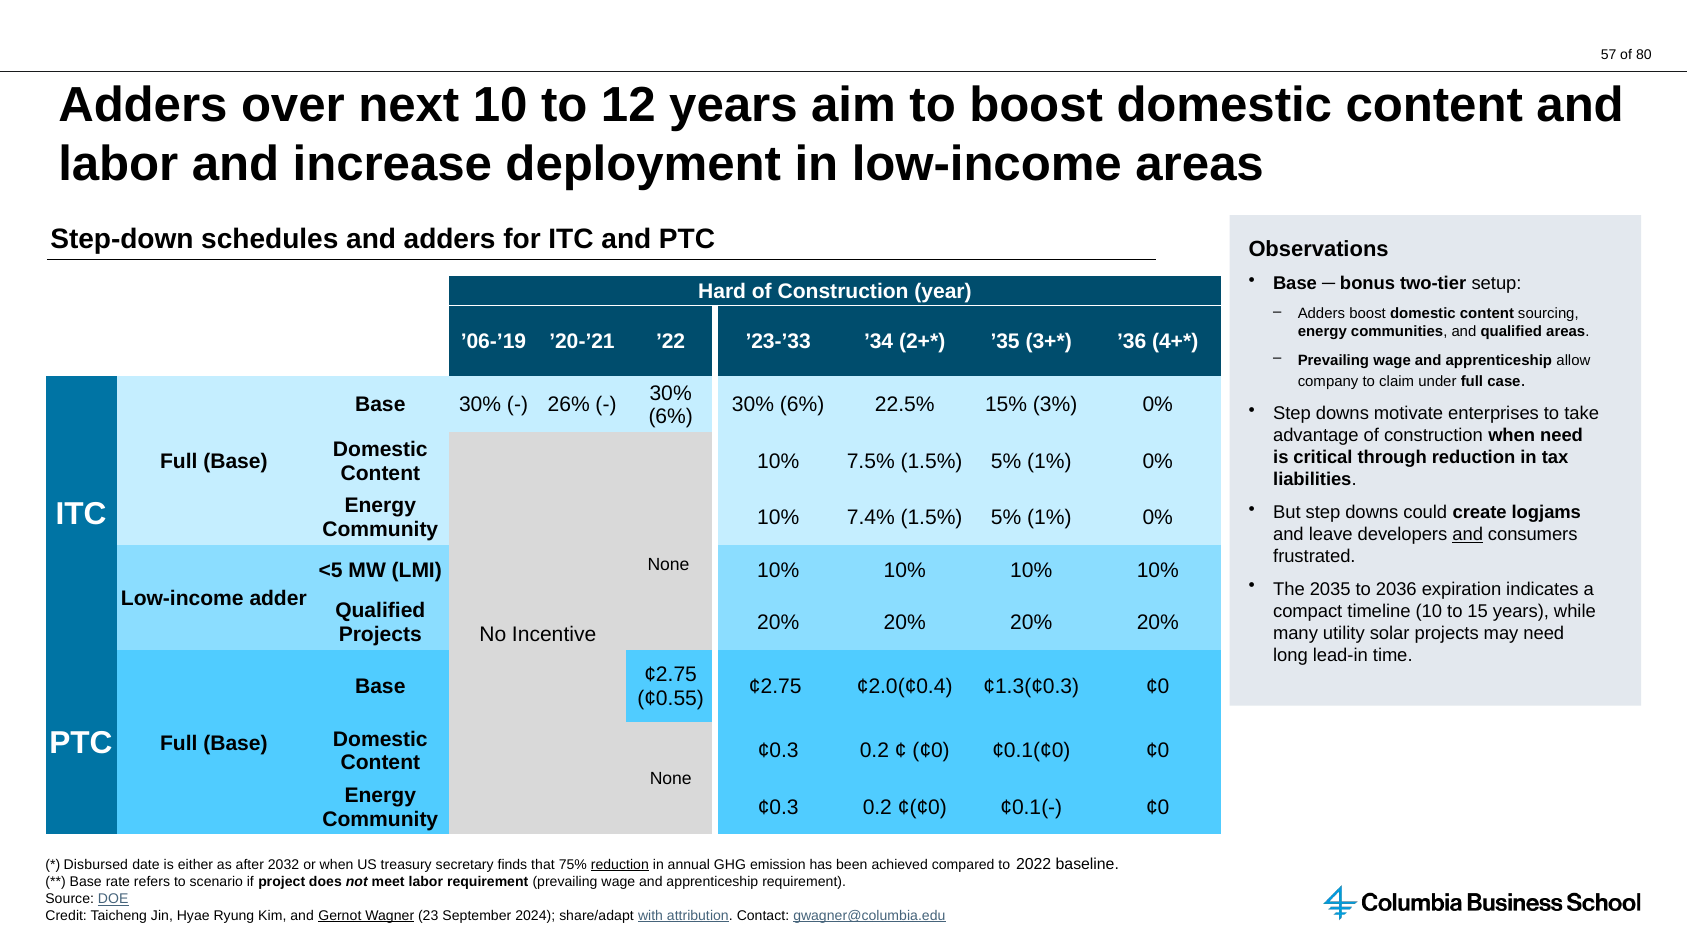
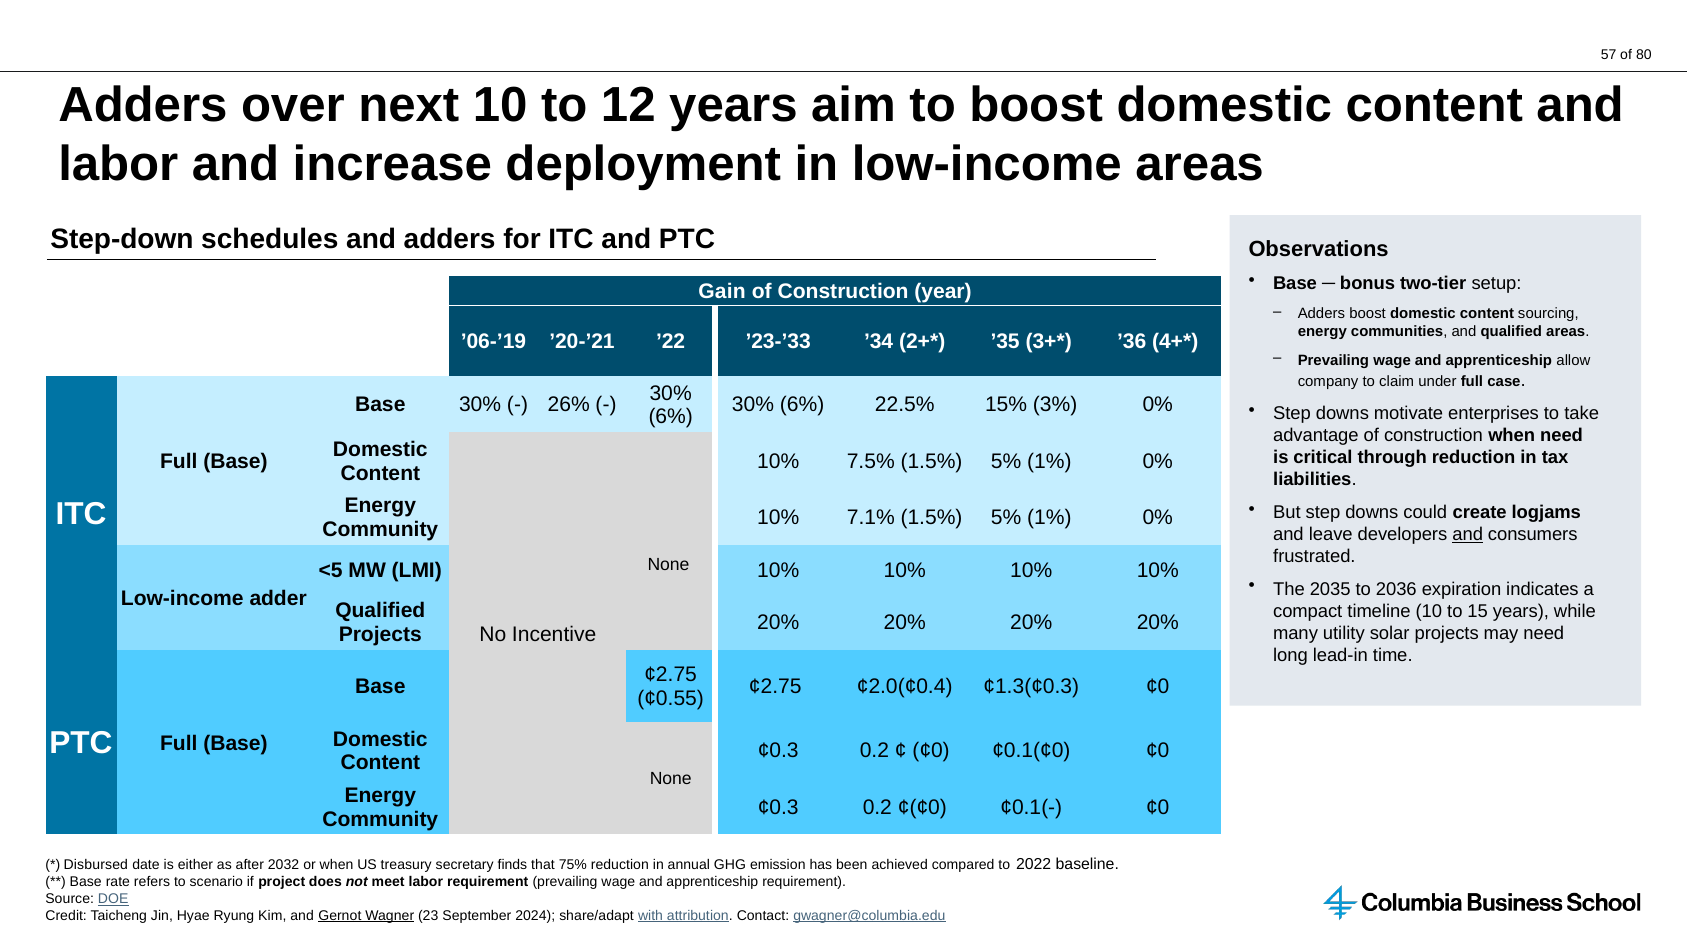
Hard: Hard -> Gain
7.4%: 7.4% -> 7.1%
reduction at (620, 865) underline: present -> none
